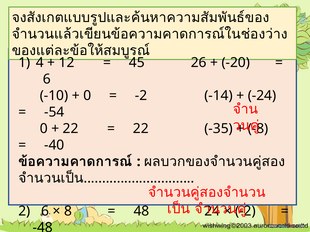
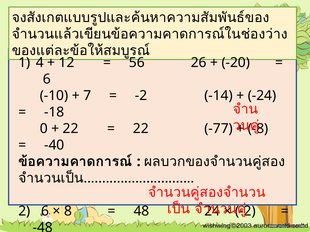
45: 45 -> 56
0 at (87, 96): 0 -> 7
-54: -54 -> -18
-35: -35 -> -77
